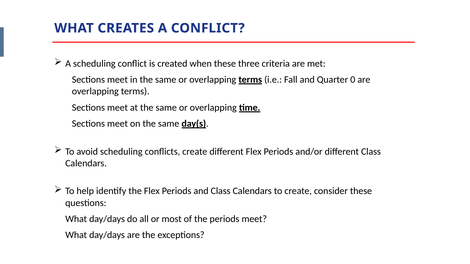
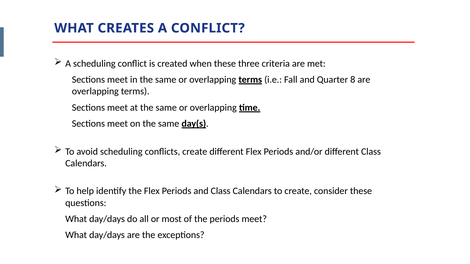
0: 0 -> 8
